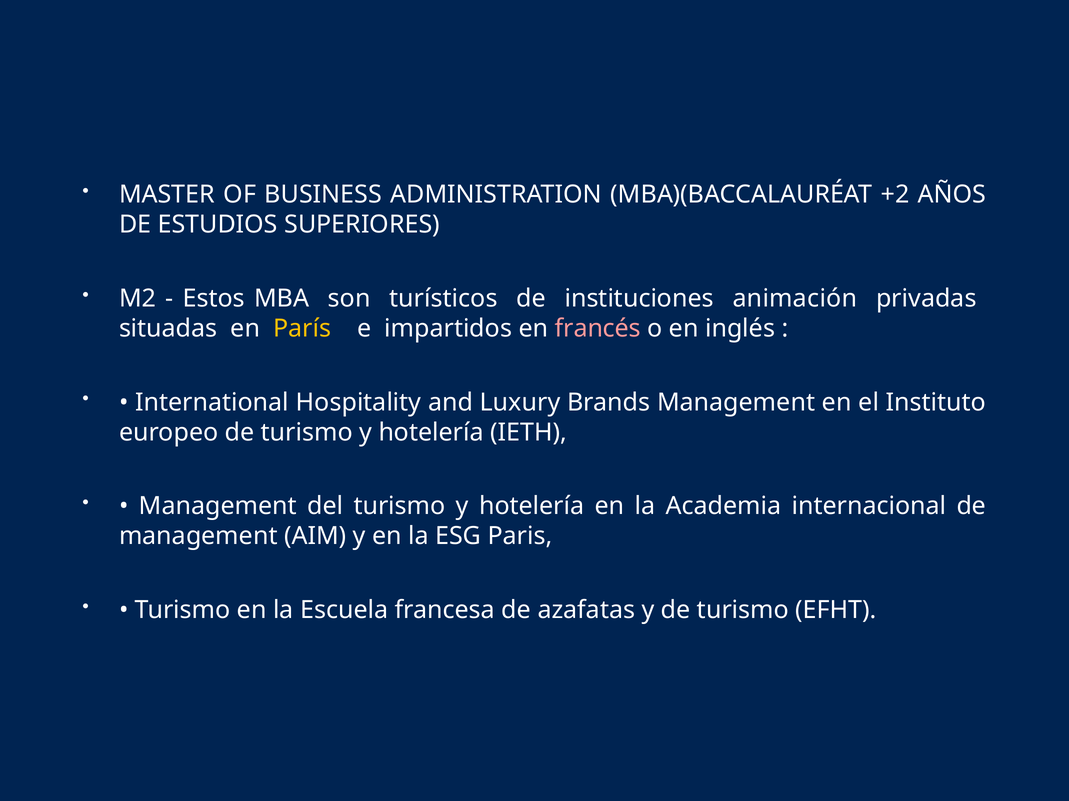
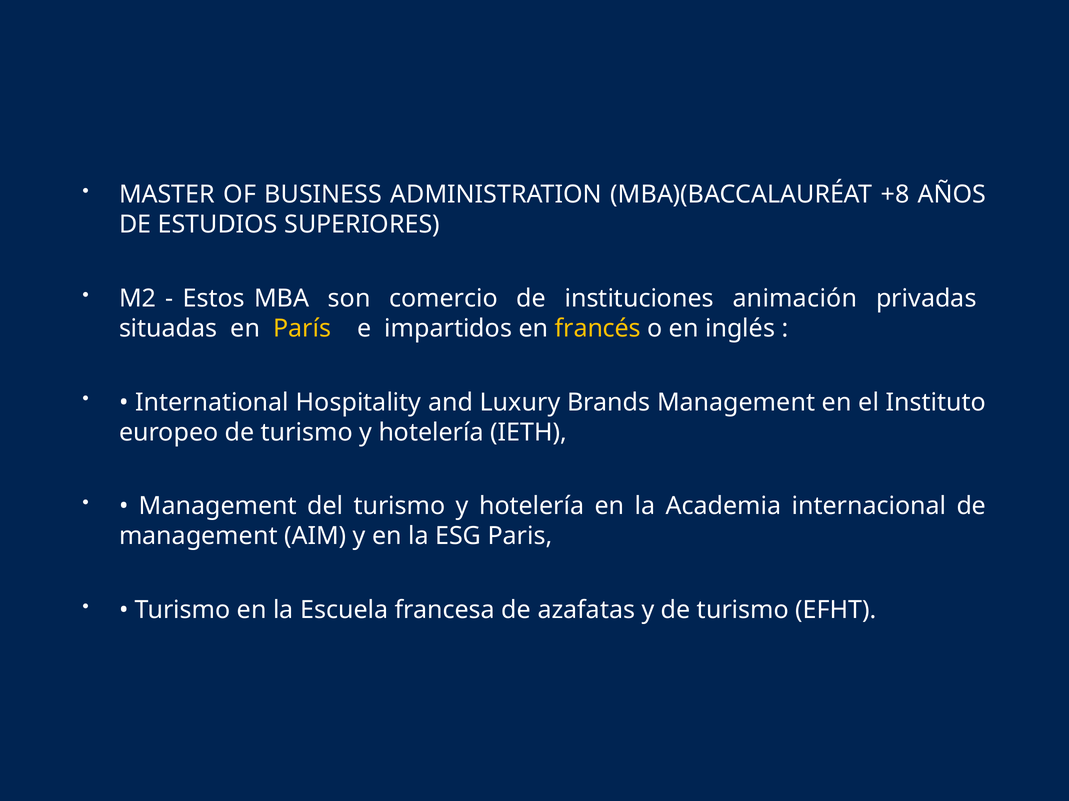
+2: +2 -> +8
turísticos: turísticos -> comercio
francés colour: pink -> yellow
